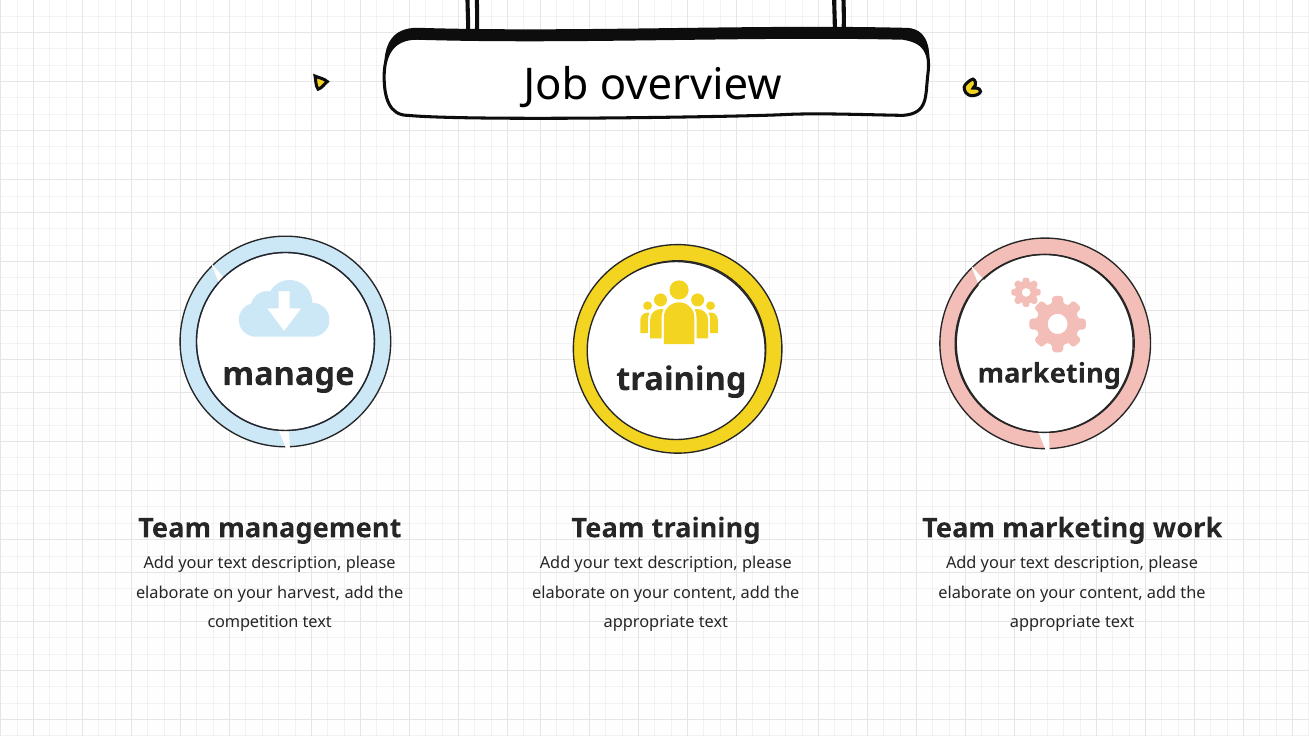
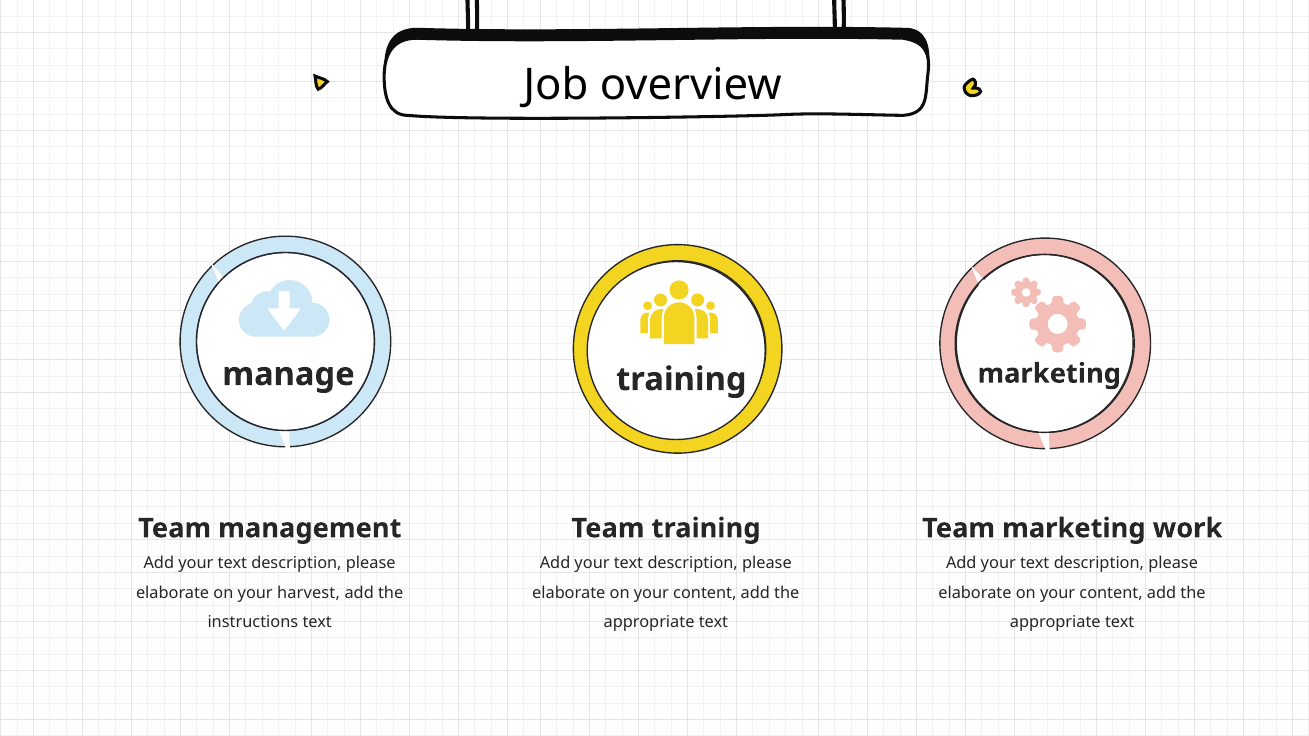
competition: competition -> instructions
